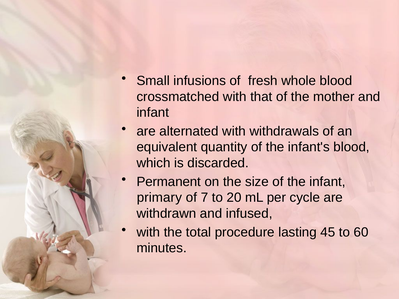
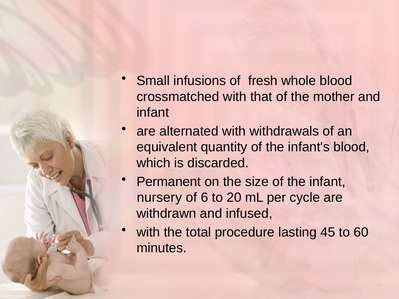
primary: primary -> nursery
7: 7 -> 6
